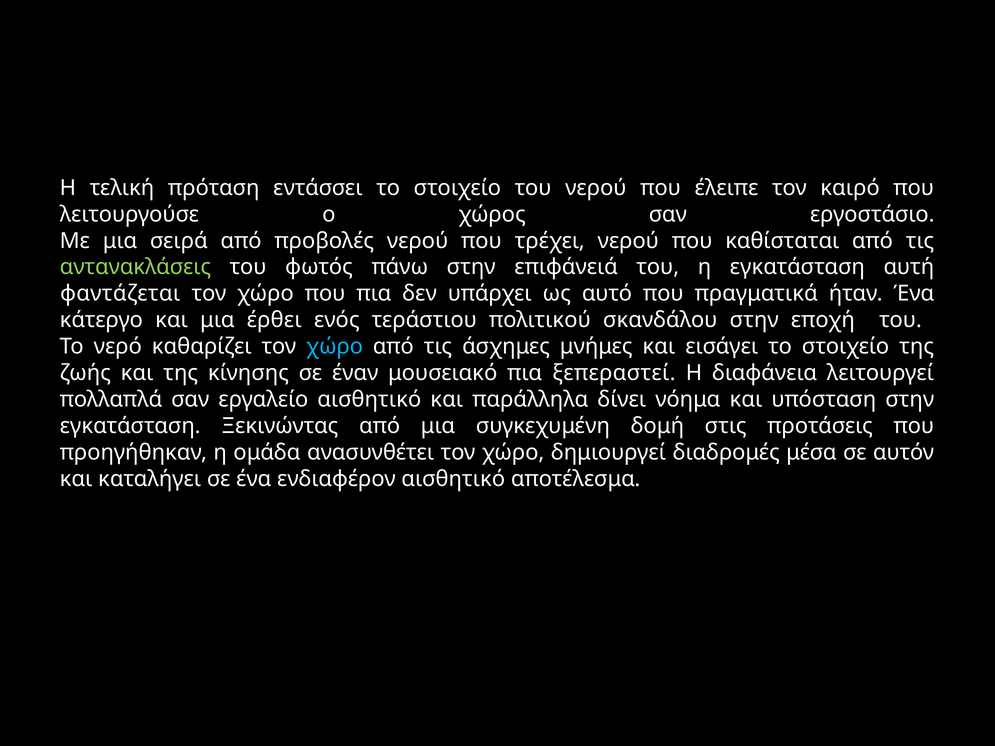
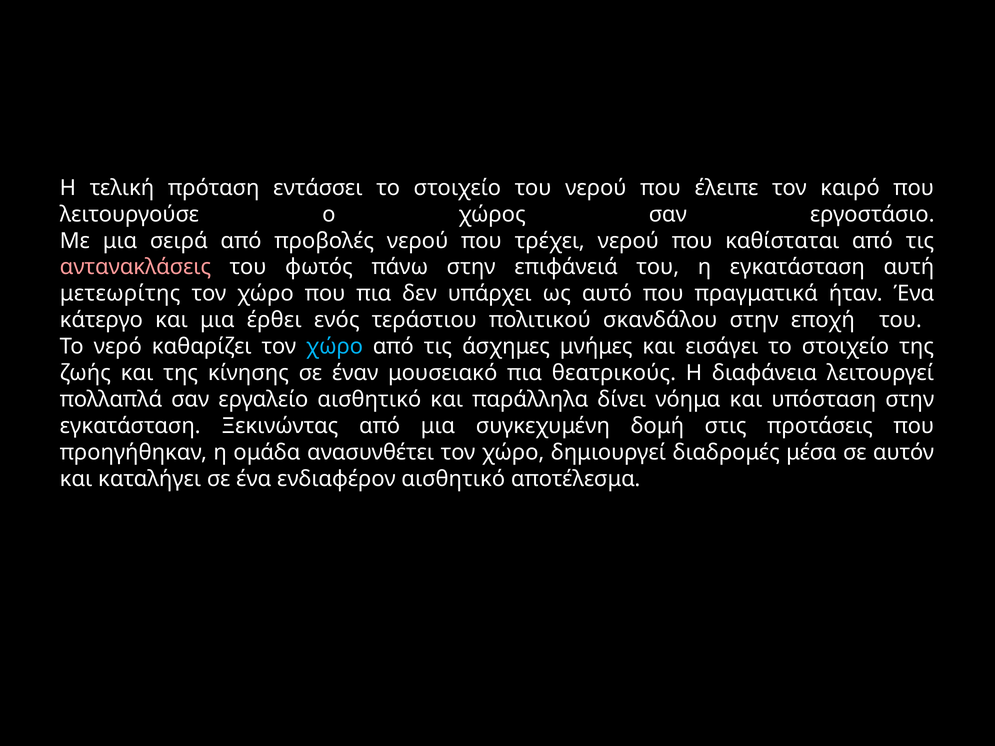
αντανακλάσεις colour: light green -> pink
φαντάζεται: φαντάζεται -> μετεωρίτης
ξεπεραστεί: ξεπεραστεί -> θεατρικούς
